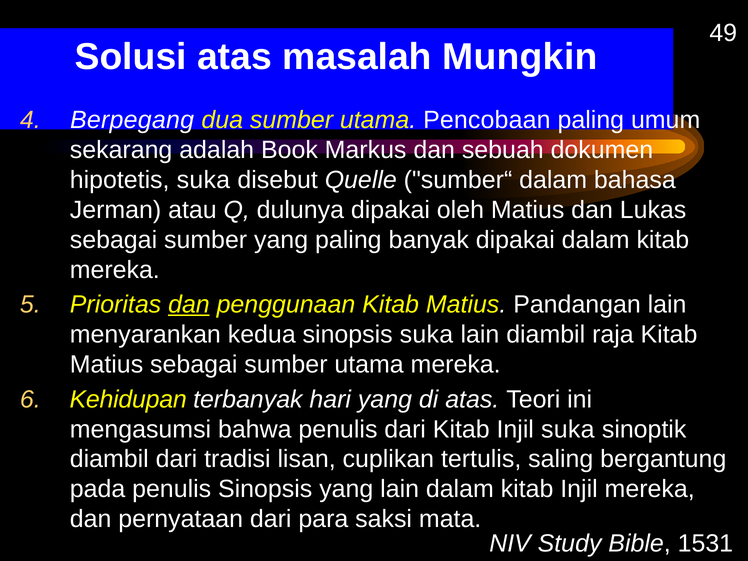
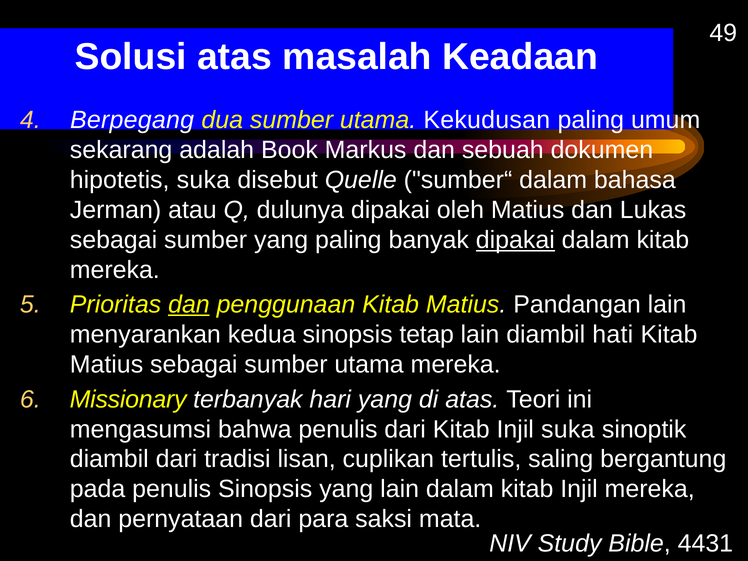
Mungkin: Mungkin -> Keadaan
Pencobaan: Pencobaan -> Kekudusan
dipakai at (515, 240) underline: none -> present
sinopsis suka: suka -> tetap
raja: raja -> hati
Kehidupan: Kehidupan -> Missionary
1531: 1531 -> 4431
